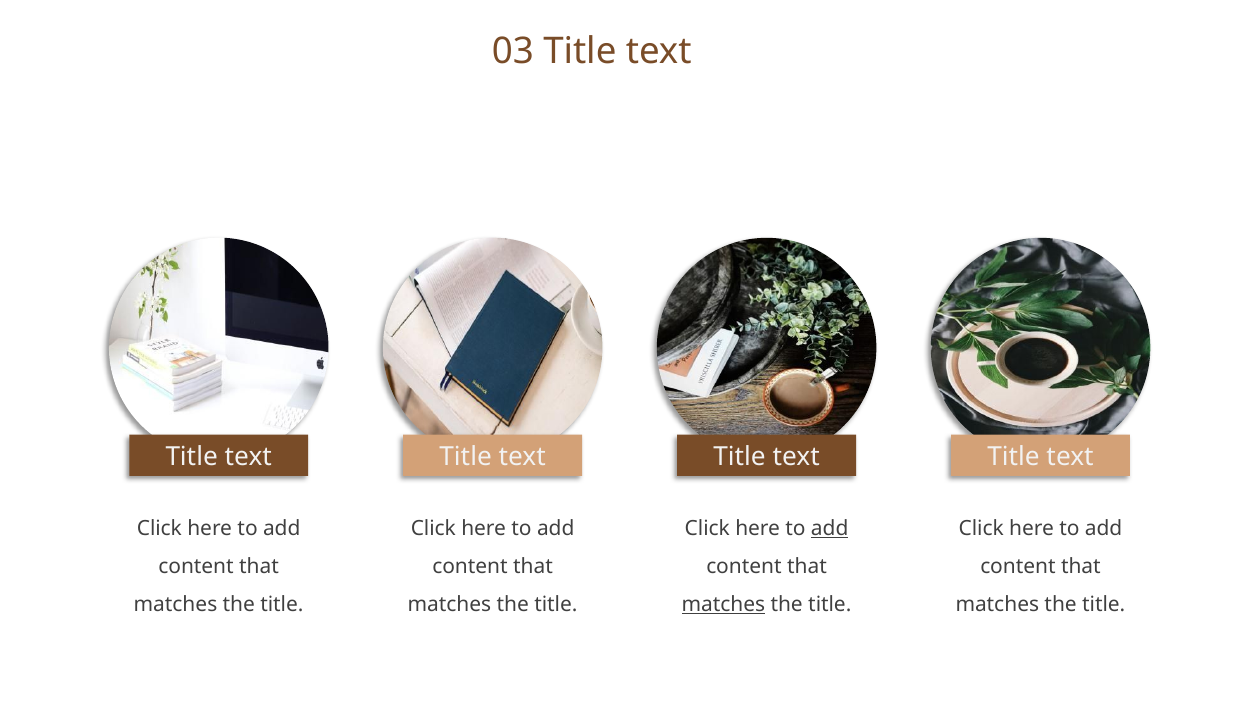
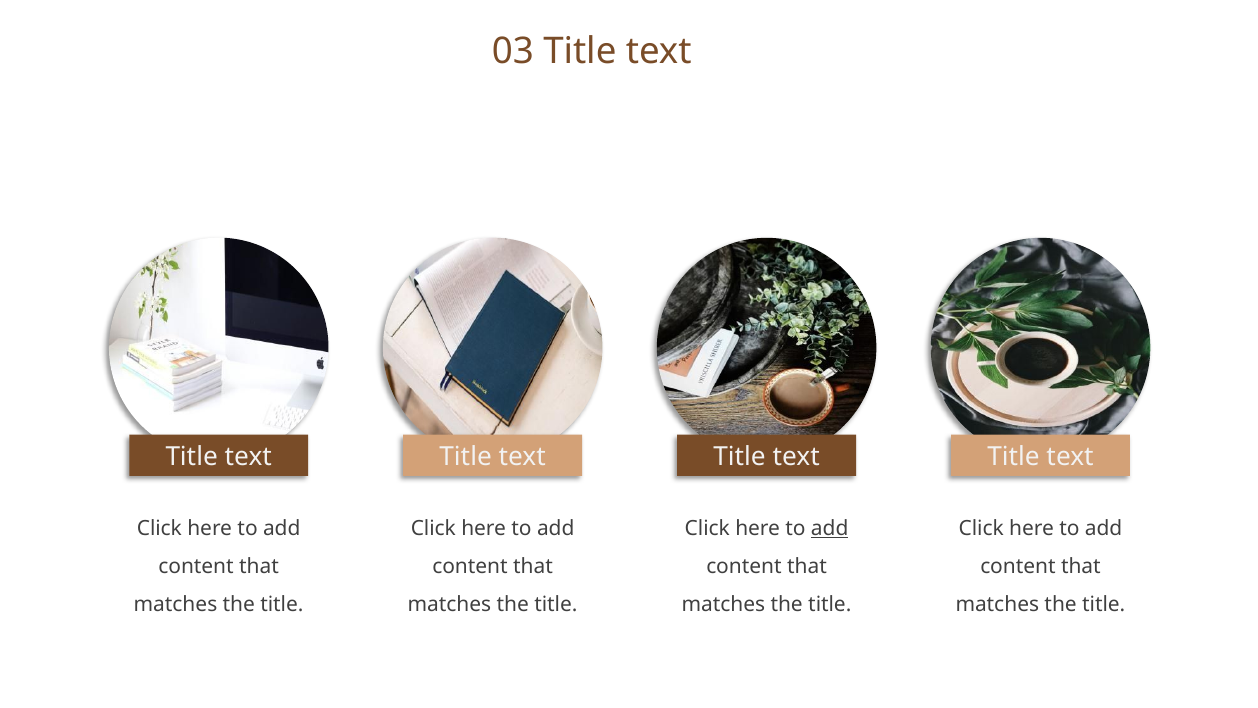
matches at (723, 604) underline: present -> none
